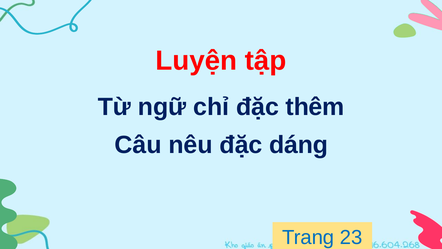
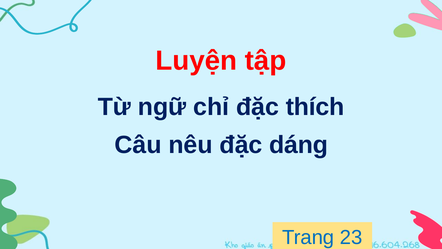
thêm: thêm -> thích
